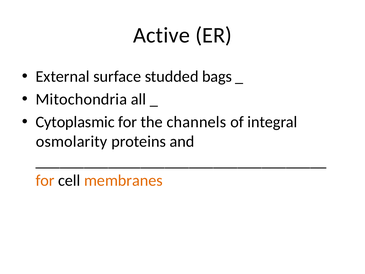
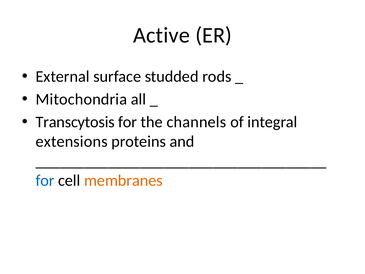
bags: bags -> rods
Cytoplasmic: Cytoplasmic -> Transcytosis
osmolarity: osmolarity -> extensions
for at (45, 180) colour: orange -> blue
